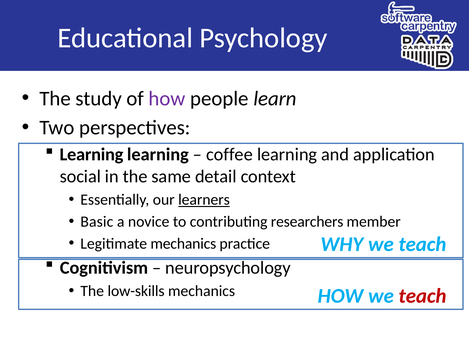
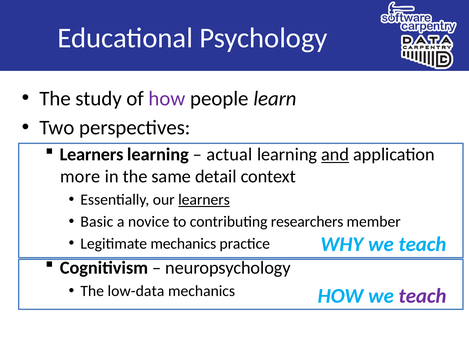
Learning at (91, 155): Learning -> Learners
coffee: coffee -> actual
and underline: none -> present
social: social -> more
low-skills: low-skills -> low-data
teach at (423, 296) colour: red -> purple
